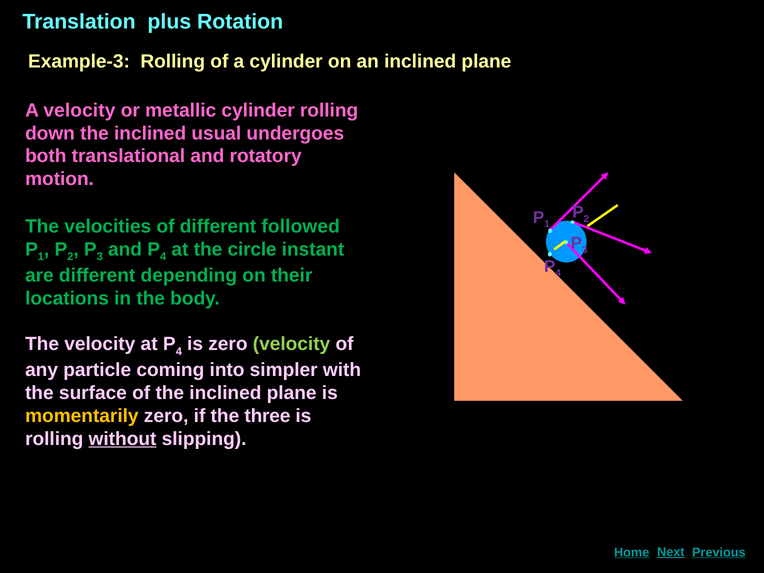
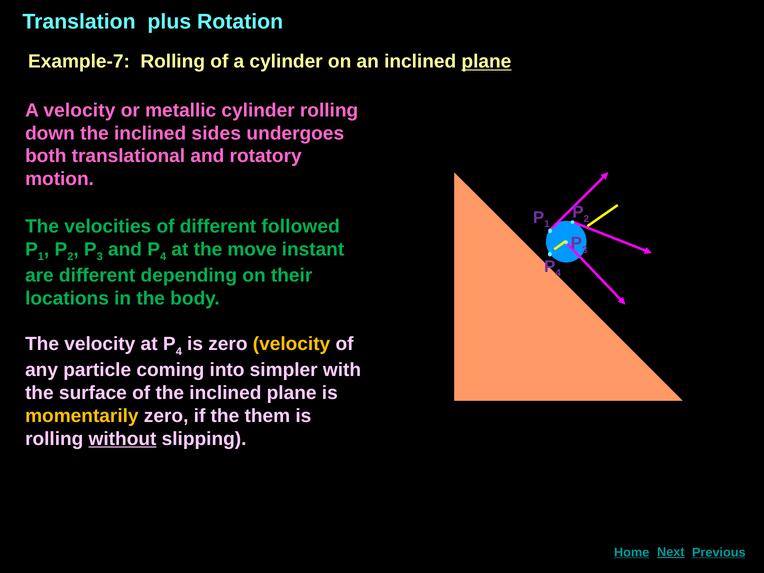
Example-3: Example-3 -> Example-7
plane at (486, 62) underline: none -> present
usual: usual -> sides
circle: circle -> move
velocity at (292, 344) colour: light green -> yellow
three: three -> them
